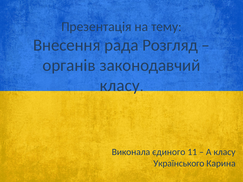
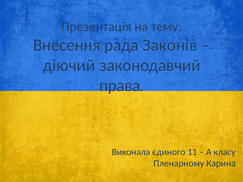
Розгляд: Розгляд -> Законів
органів: органів -> діючий
класу at (120, 86): класу -> права
Українського: Українського -> Пленарному
